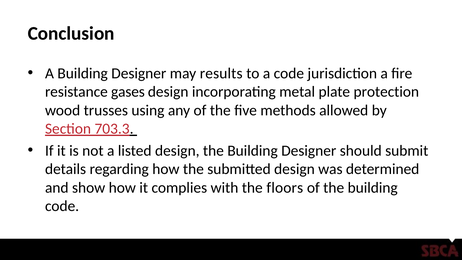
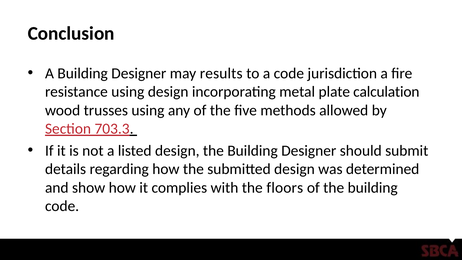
resistance gases: gases -> using
protection: protection -> calculation
